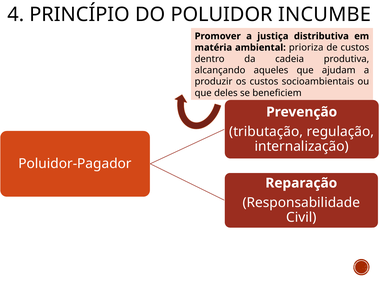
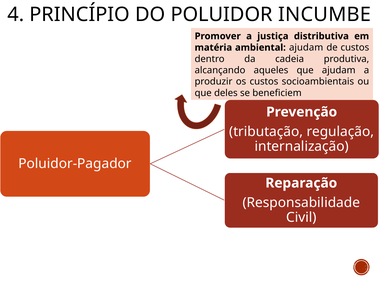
ambiental prioriza: prioriza -> ajudam
